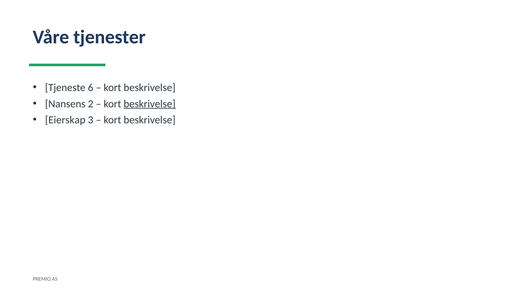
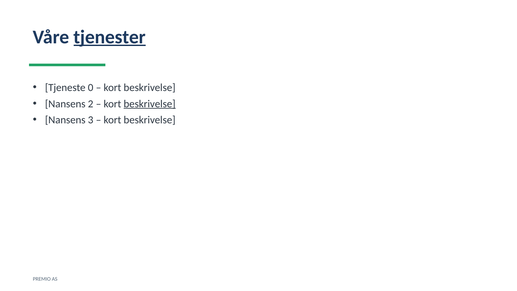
tjenester underline: none -> present
6: 6 -> 0
Eierskap at (65, 120): Eierskap -> Nansens
